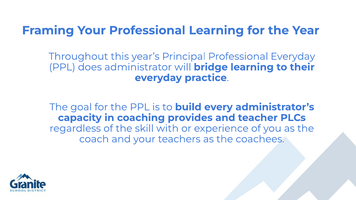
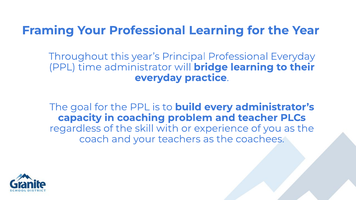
does: does -> time
provides: provides -> problem
